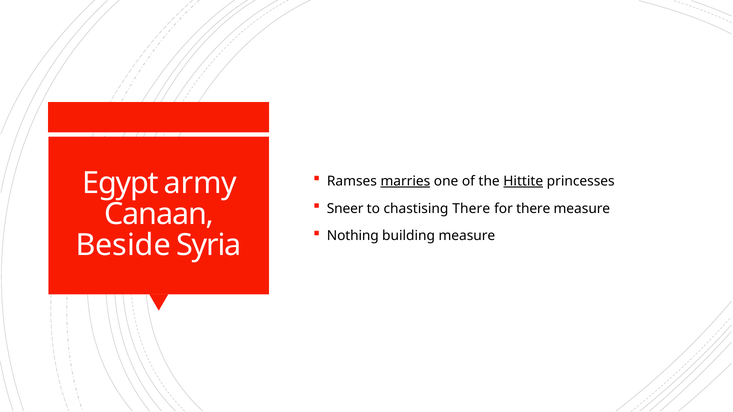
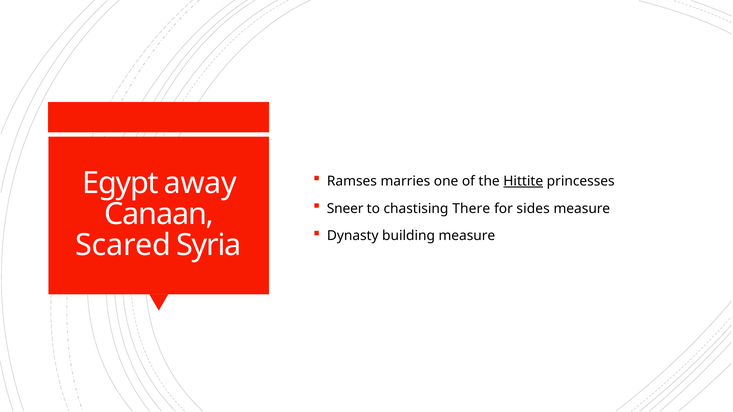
marries underline: present -> none
army: army -> away
for there: there -> sides
Nothing: Nothing -> Dynasty
Beside: Beside -> Scared
